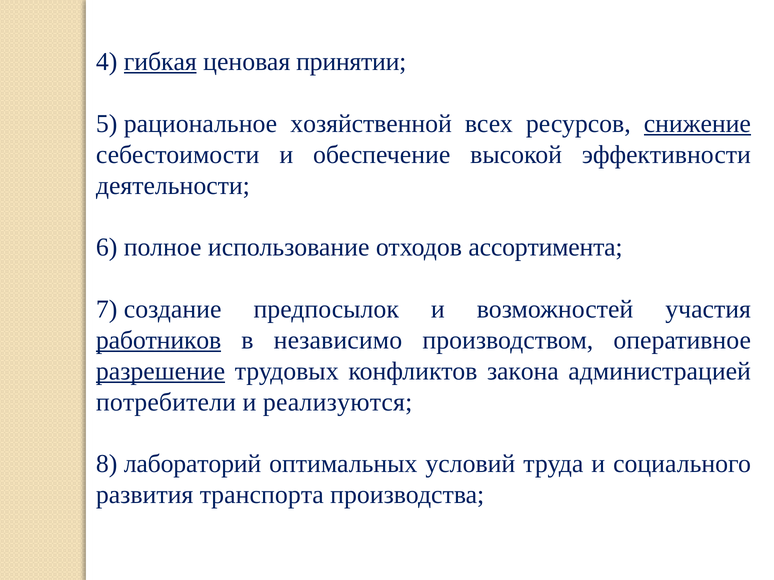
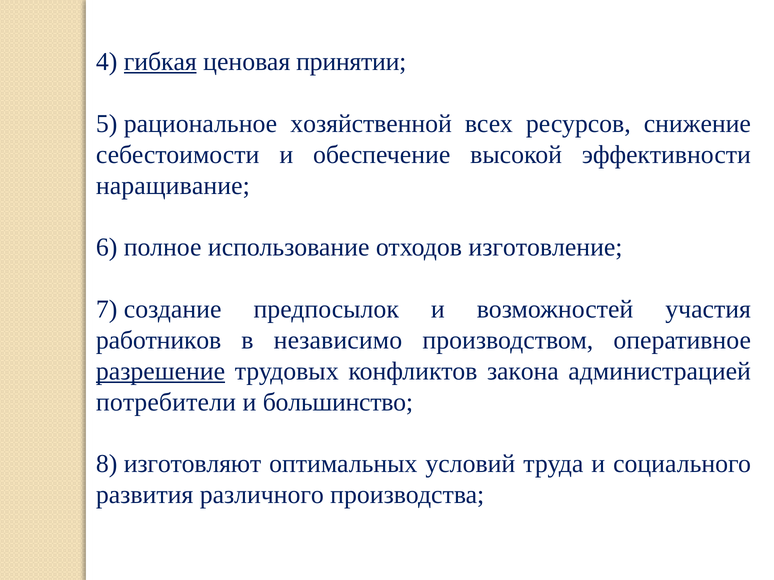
снижение underline: present -> none
деятельности: деятельности -> наращивание
ассортимента: ассортимента -> изготовление
работников underline: present -> none
реализуются: реализуются -> большинство
лабораторий: лабораторий -> изготовляют
транспорта: транспорта -> различного
